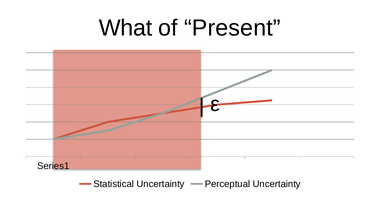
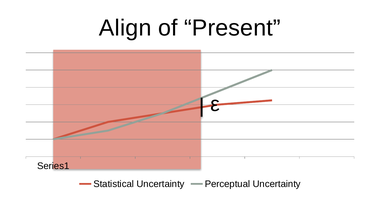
What: What -> Align
